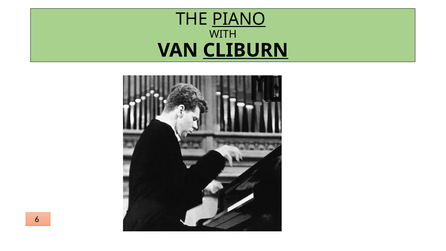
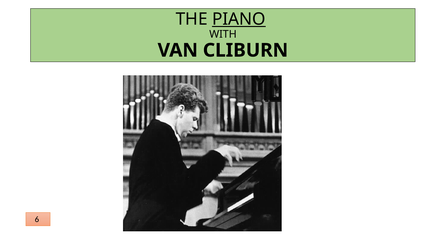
CLIBURN underline: present -> none
